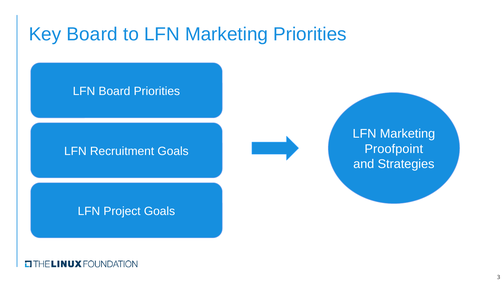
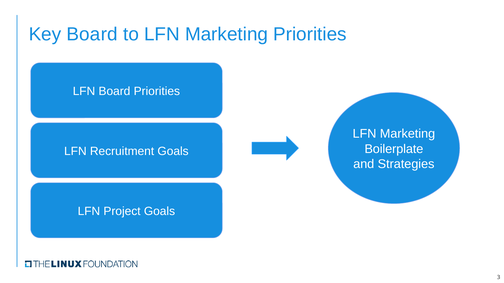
Proofpoint: Proofpoint -> Boilerplate
